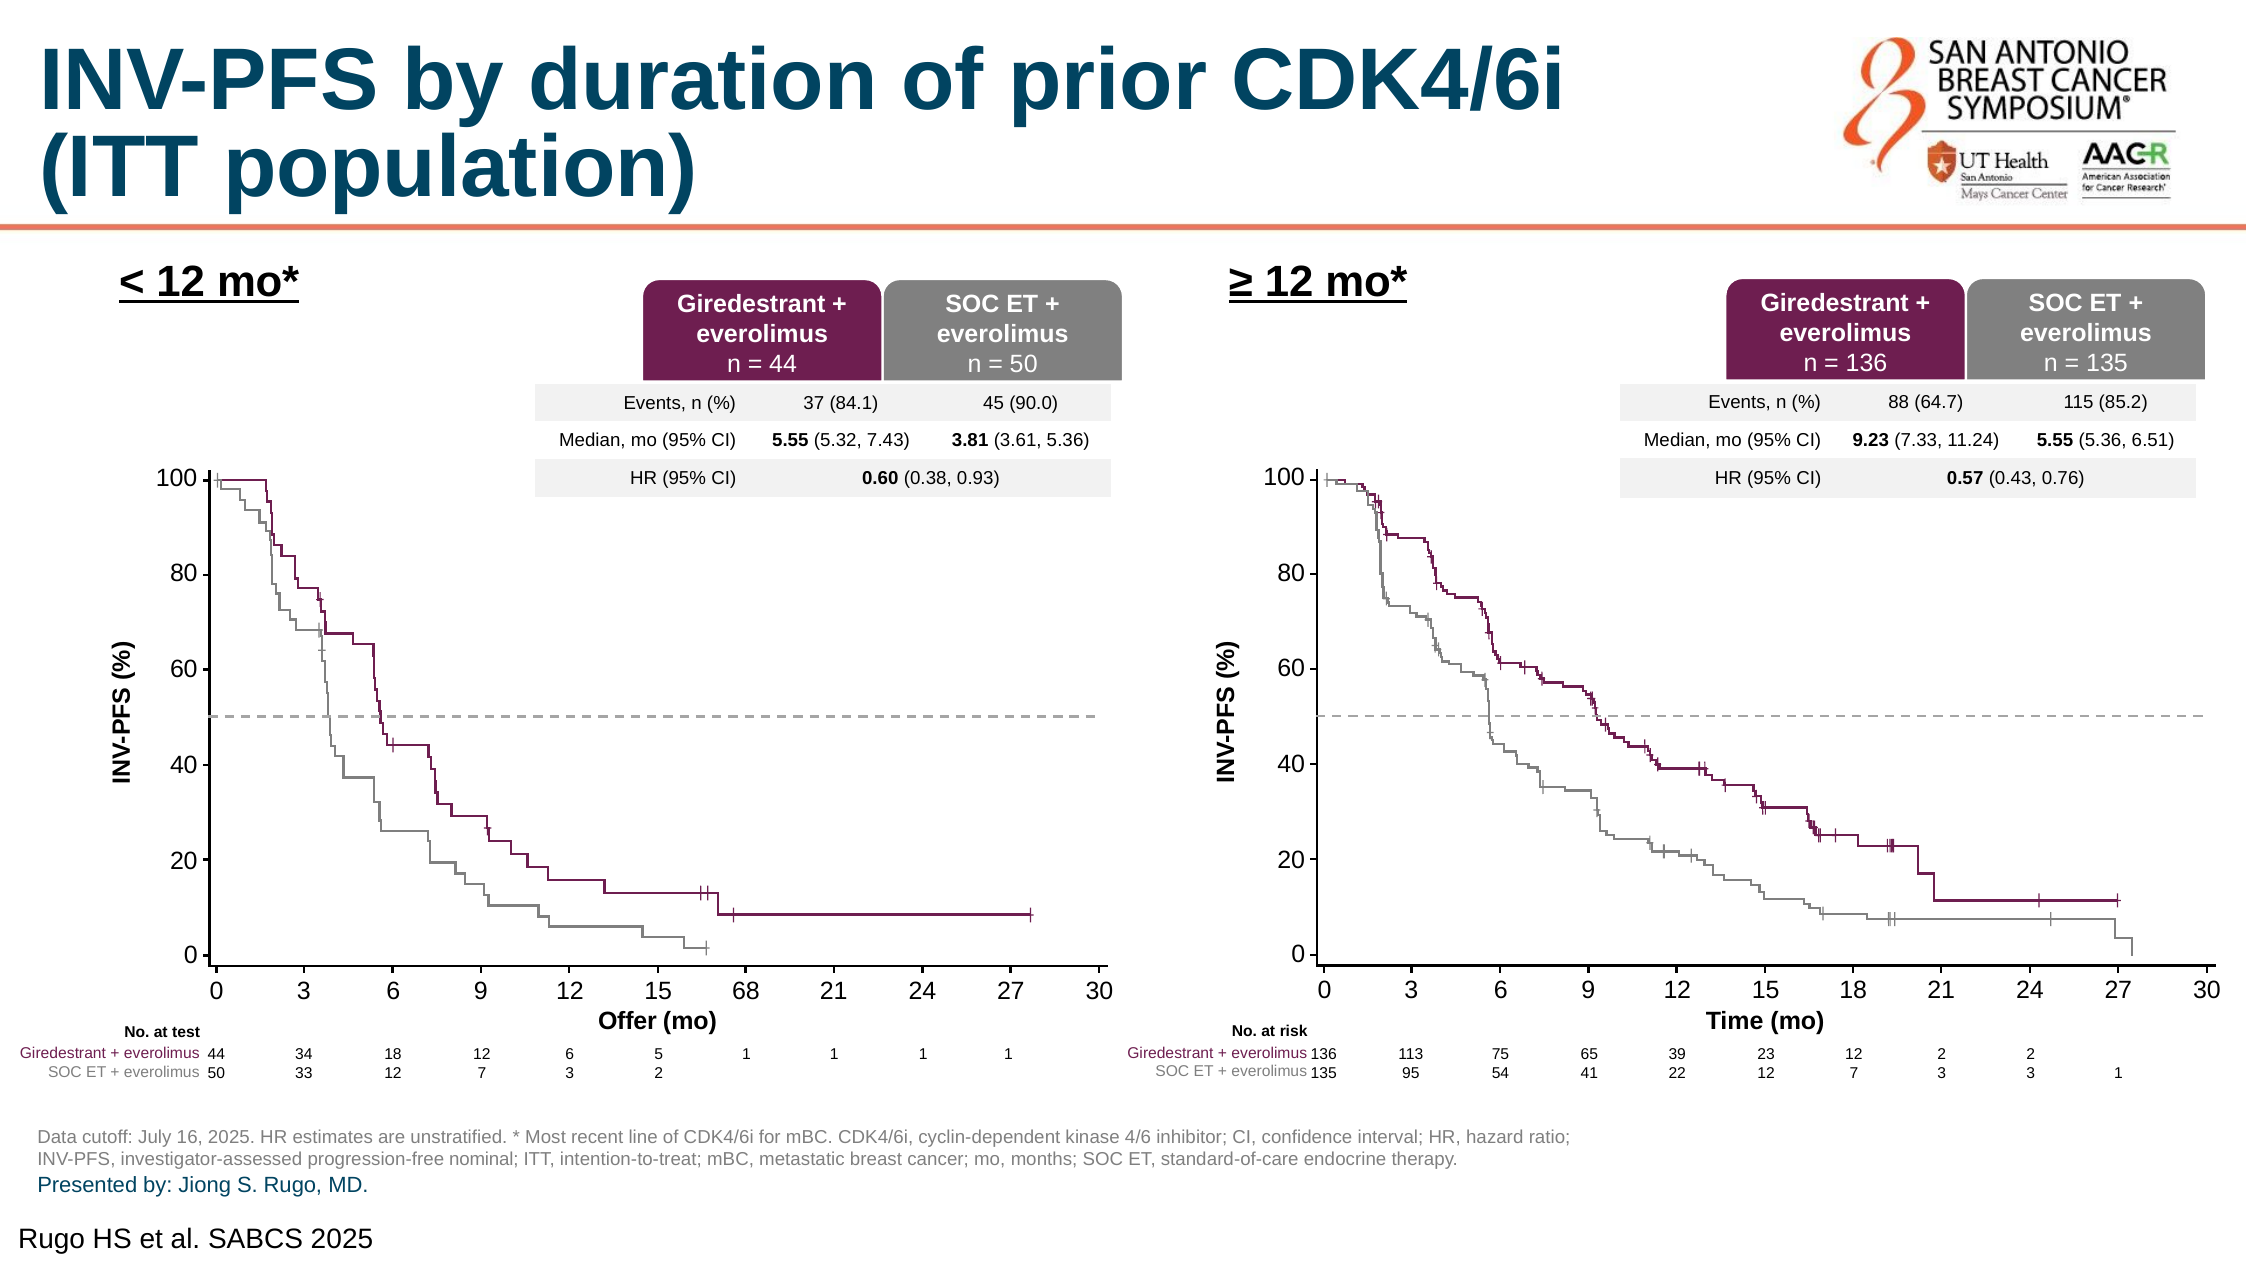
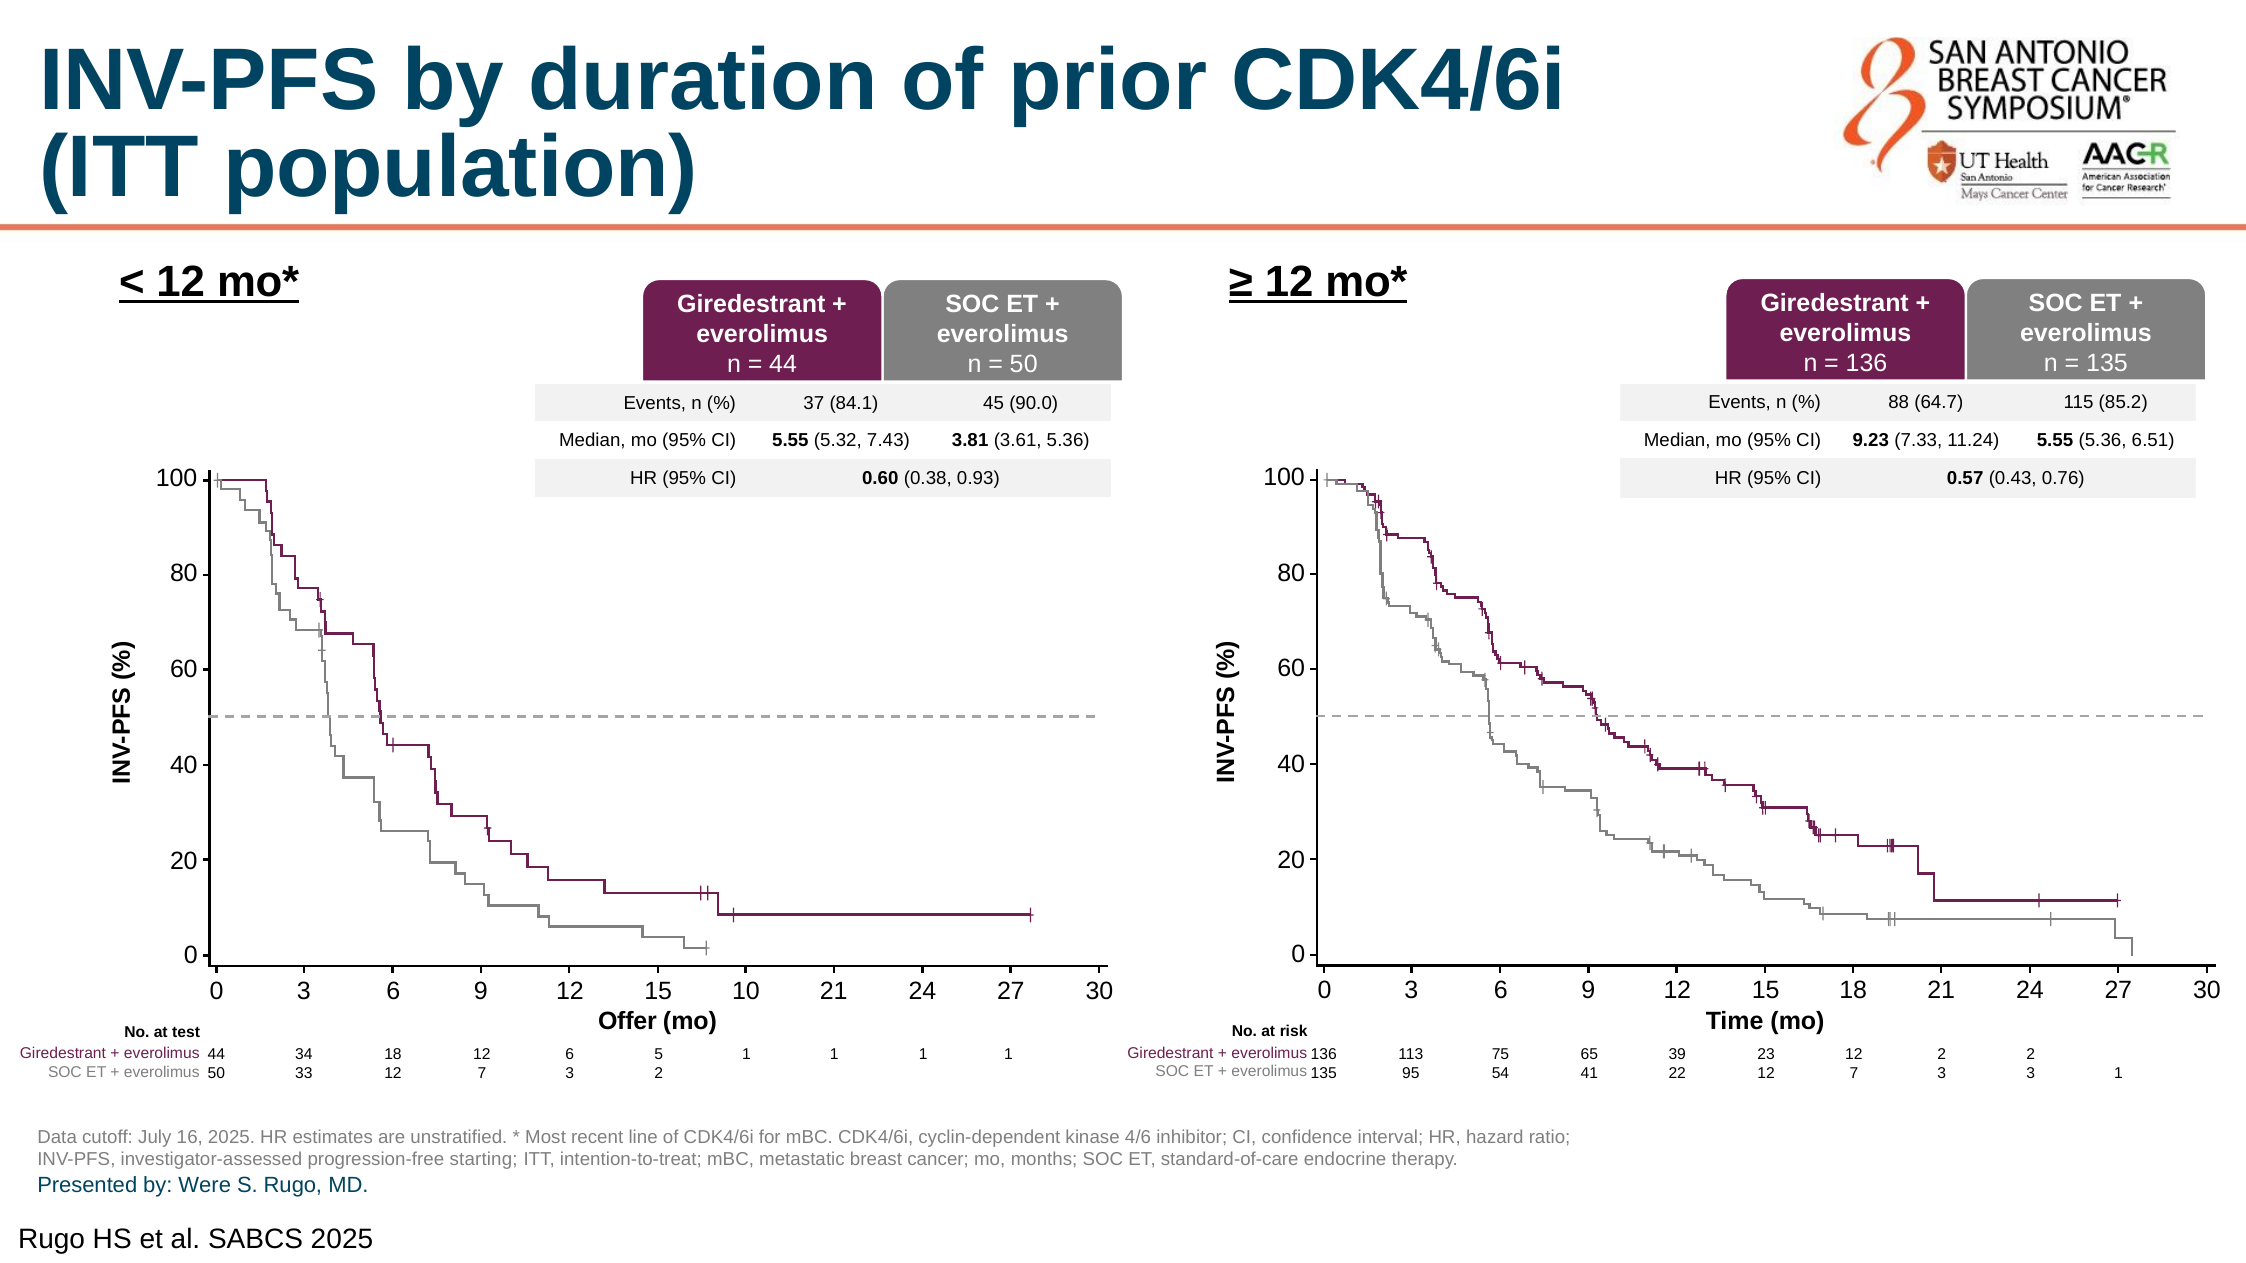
68: 68 -> 10
nominal: nominal -> starting
Jiong: Jiong -> Were
